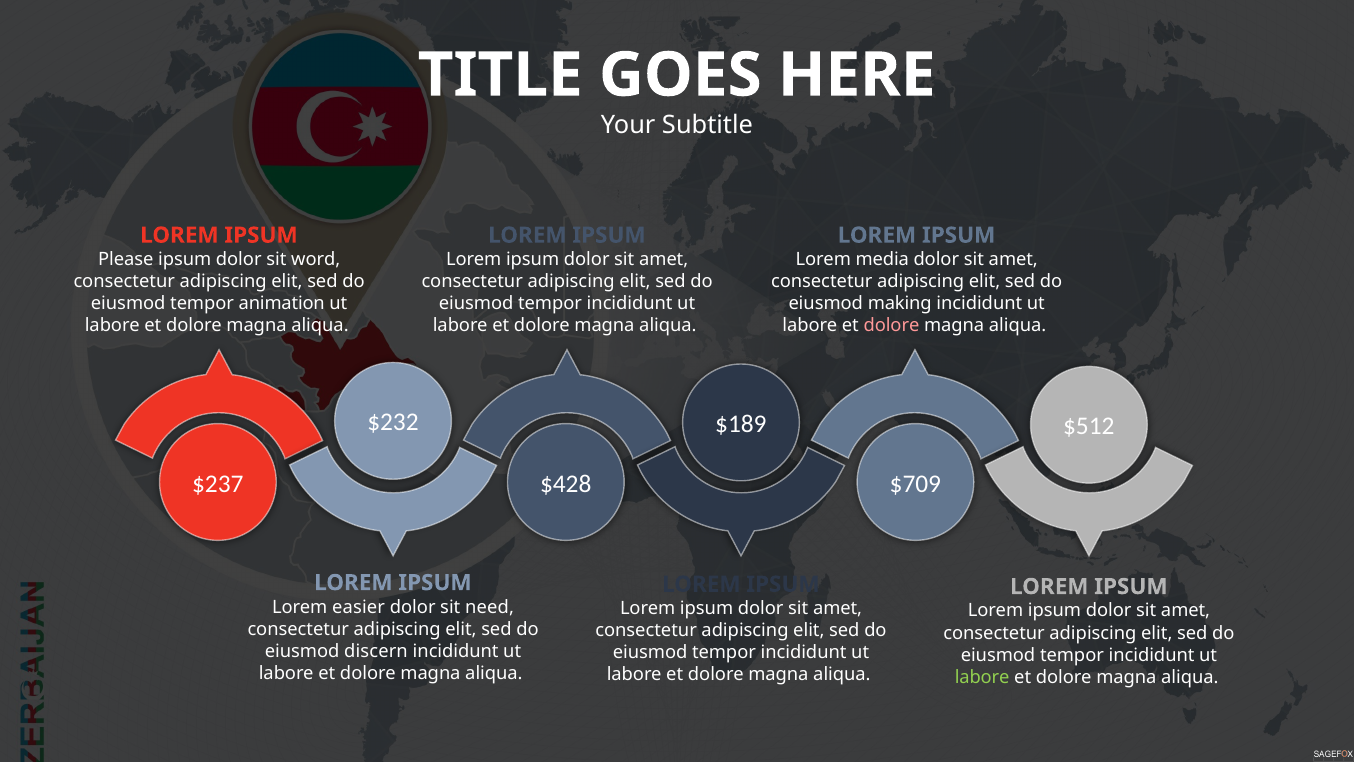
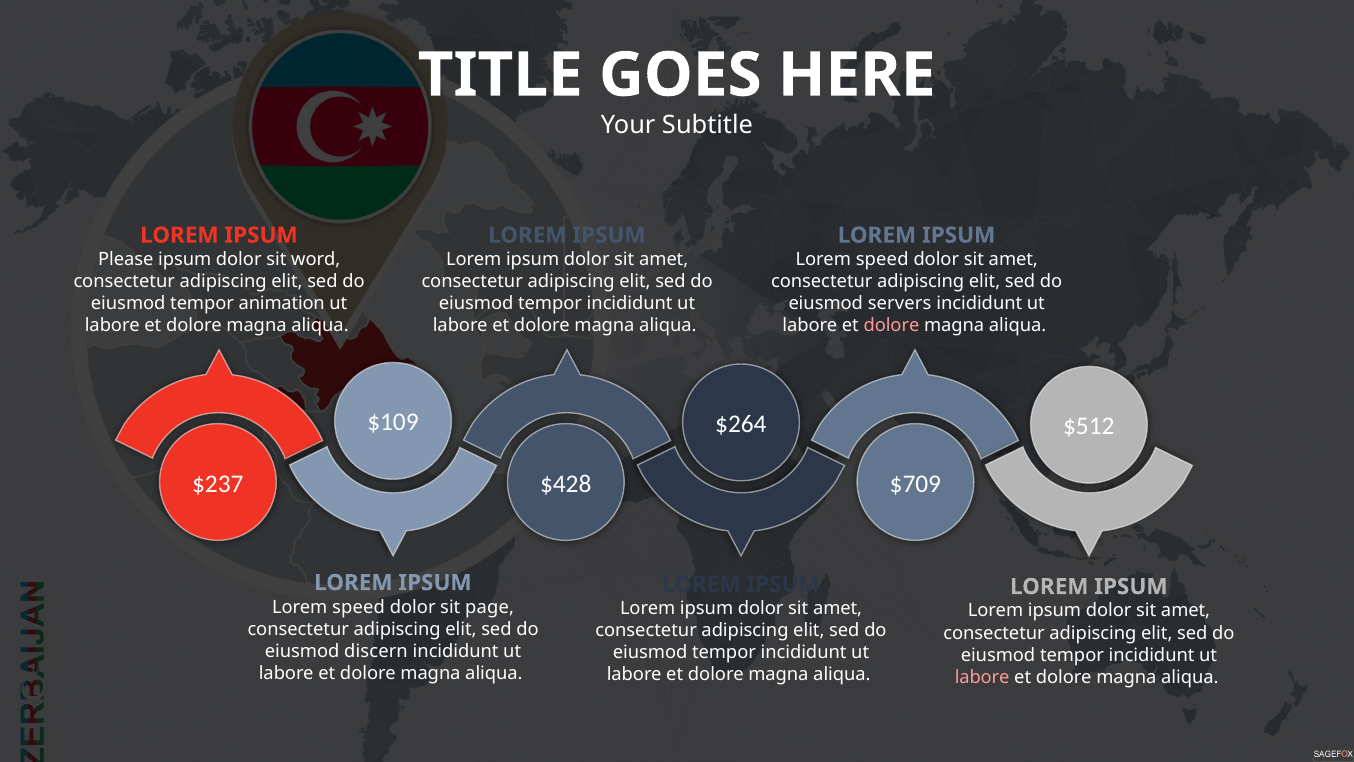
media at (882, 259): media -> speed
making: making -> servers
$232: $232 -> $109
$189: $189 -> $264
easier at (359, 607): easier -> speed
need: need -> page
labore at (982, 677) colour: light green -> pink
